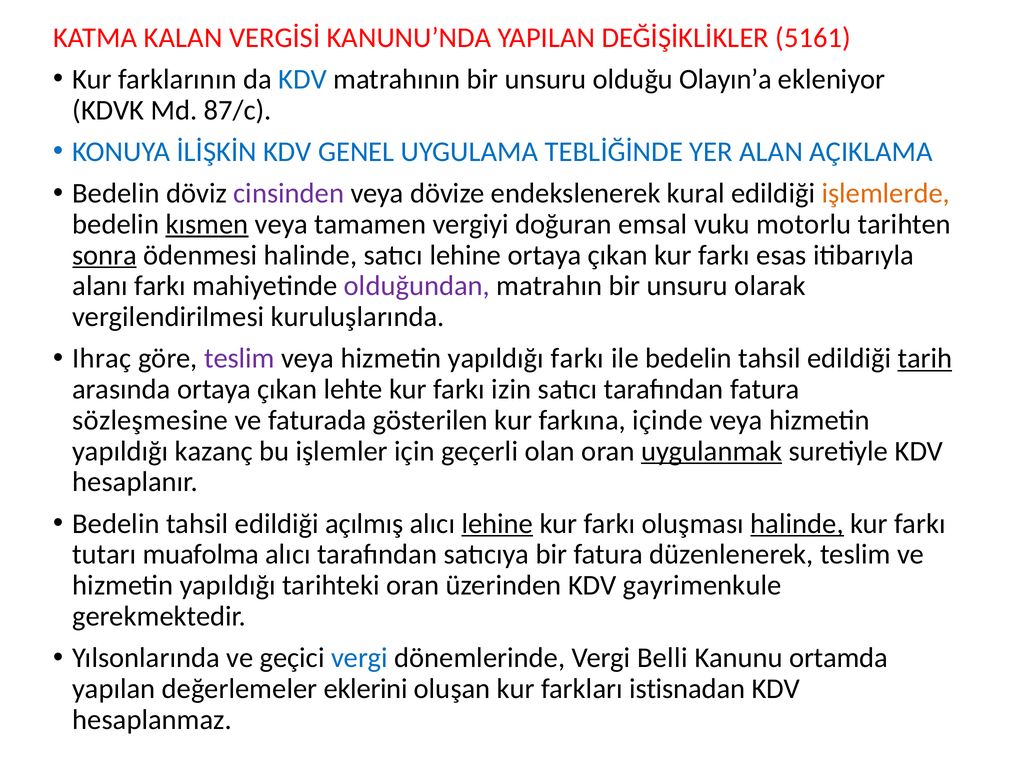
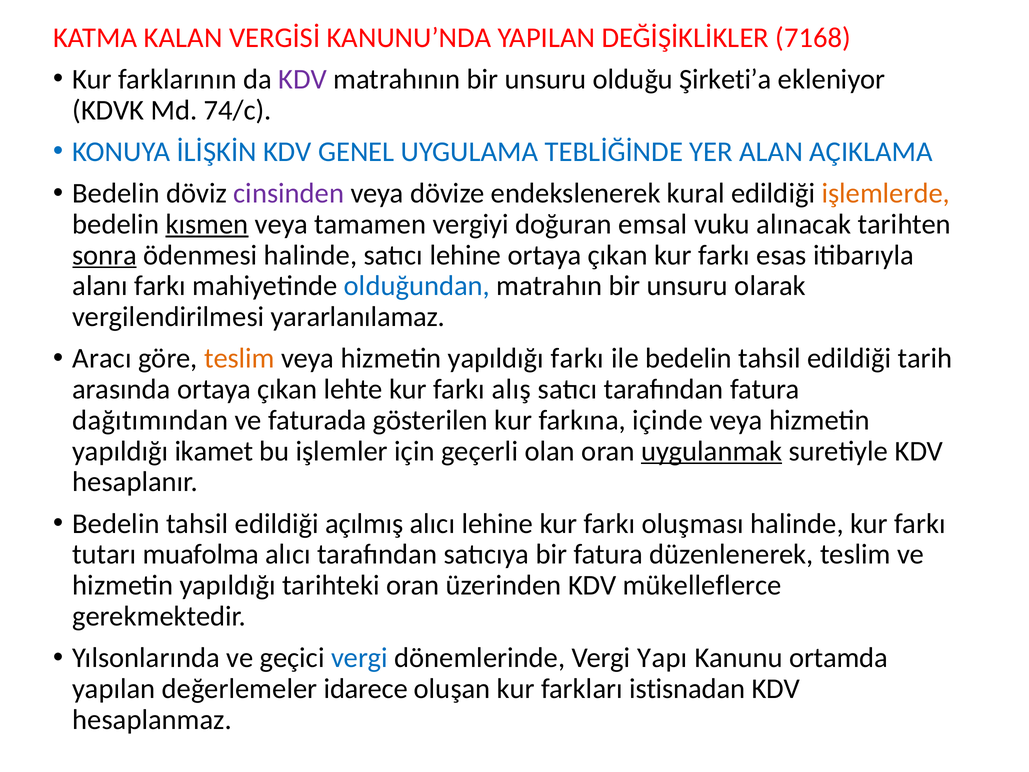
5161: 5161 -> 7168
KDV at (303, 79) colour: blue -> purple
Olayın’a: Olayın’a -> Şirketi’a
87/c: 87/c -> 74/c
motorlu: motorlu -> alınacak
olduğundan colour: purple -> blue
kuruluşlarında: kuruluşlarında -> yararlanılamaz
Ihraç: Ihraç -> Aracı
teslim at (239, 358) colour: purple -> orange
tarih underline: present -> none
izin: izin -> alış
sözleşmesine: sözleşmesine -> dağıtımından
kazanç: kazanç -> ikamet
lehine at (497, 523) underline: present -> none
halinde at (797, 523) underline: present -> none
gayrimenkule: gayrimenkule -> mükelleflerce
Belli: Belli -> Yapı
eklerini: eklerini -> idarece
